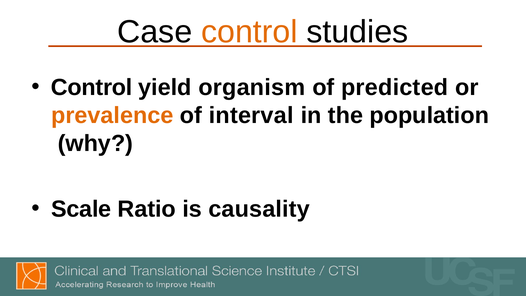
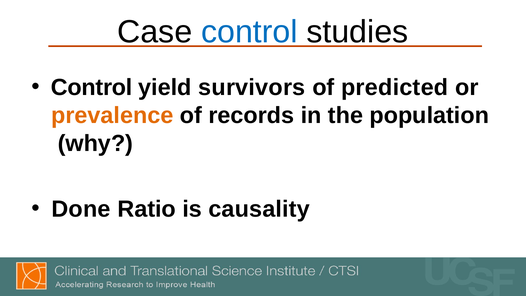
control at (249, 32) colour: orange -> blue
organism: organism -> survivors
interval: interval -> records
Scale: Scale -> Done
